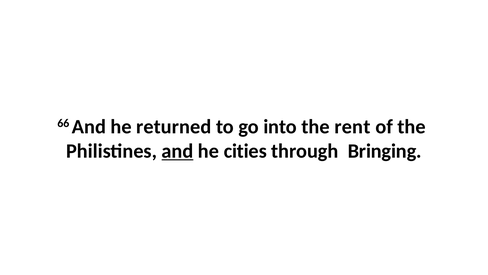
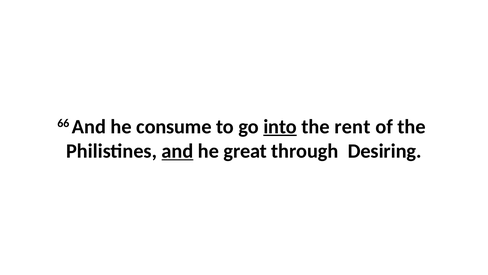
returned: returned -> consume
into underline: none -> present
cities: cities -> great
Bringing: Bringing -> Desiring
